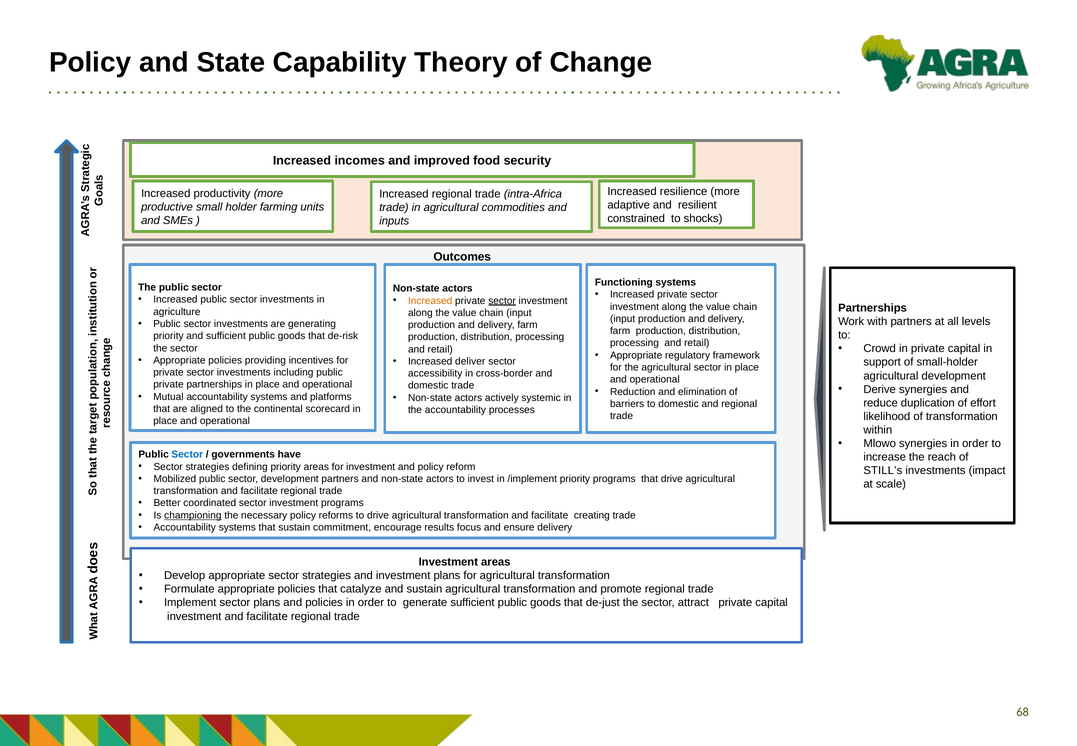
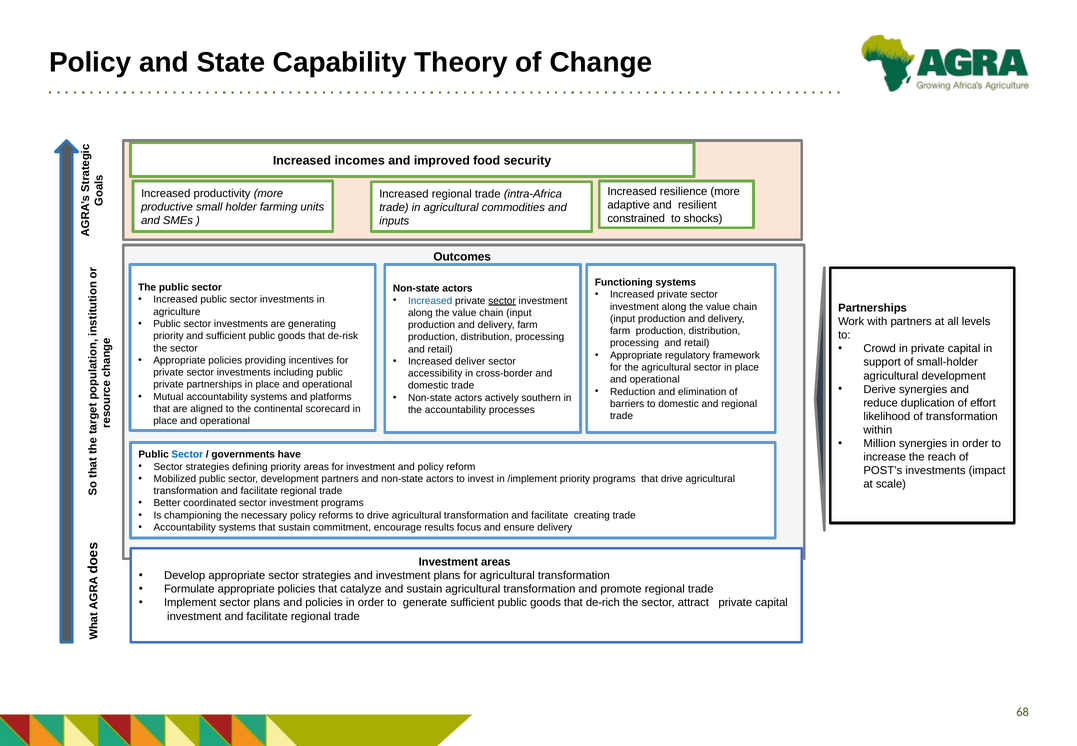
Increased at (430, 301) colour: orange -> blue
systemic: systemic -> southern
Mlowo: Mlowo -> Million
STILL’s: STILL’s -> POST’s
championing underline: present -> none
de-just: de-just -> de-rich
